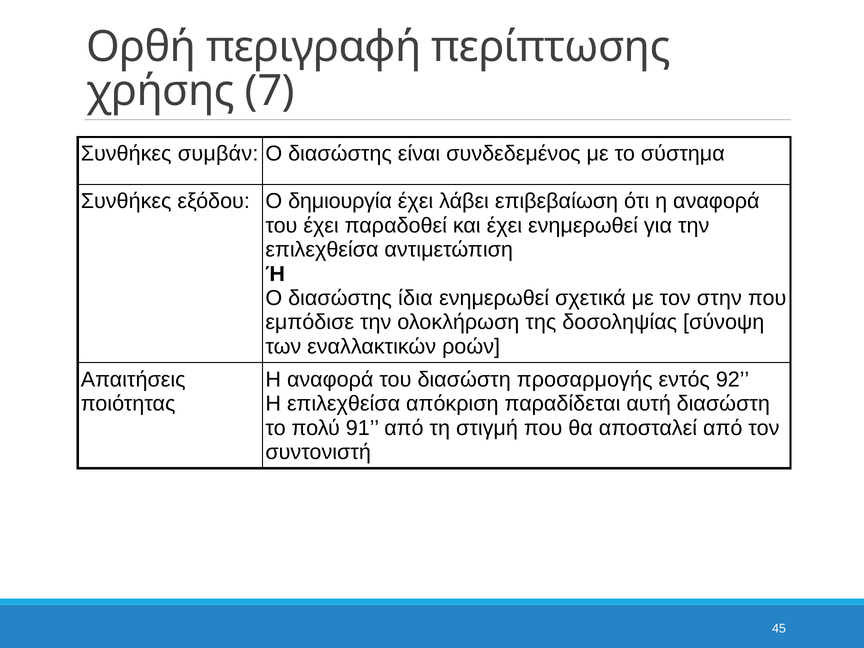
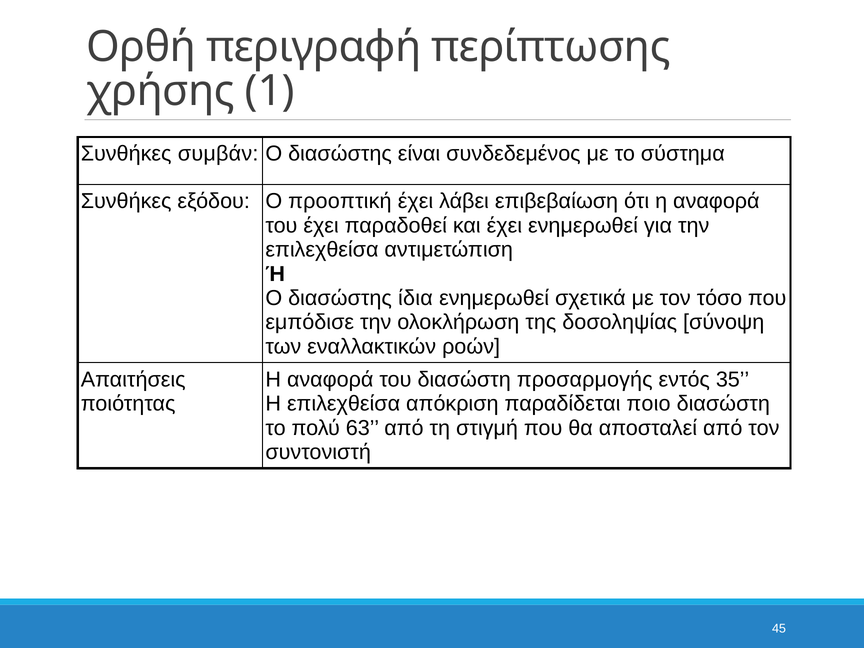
7: 7 -> 1
δημιουργία: δημιουργία -> προοπτική
στην: στην -> τόσο
92: 92 -> 35
αυτή: αυτή -> ποιο
91: 91 -> 63
